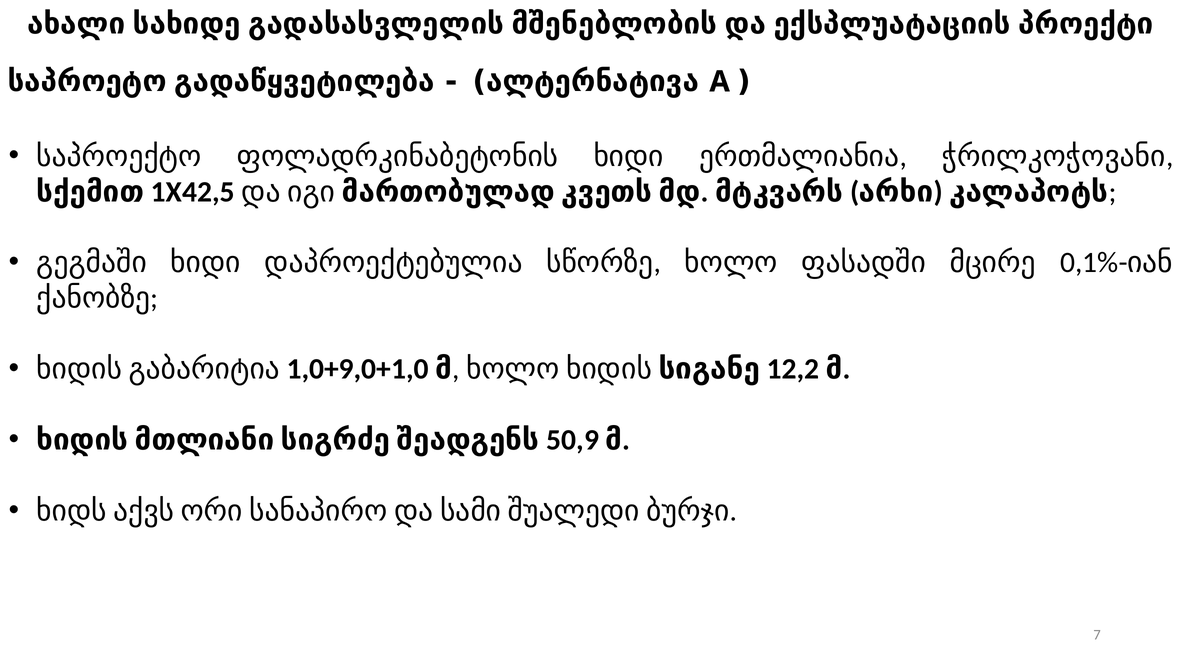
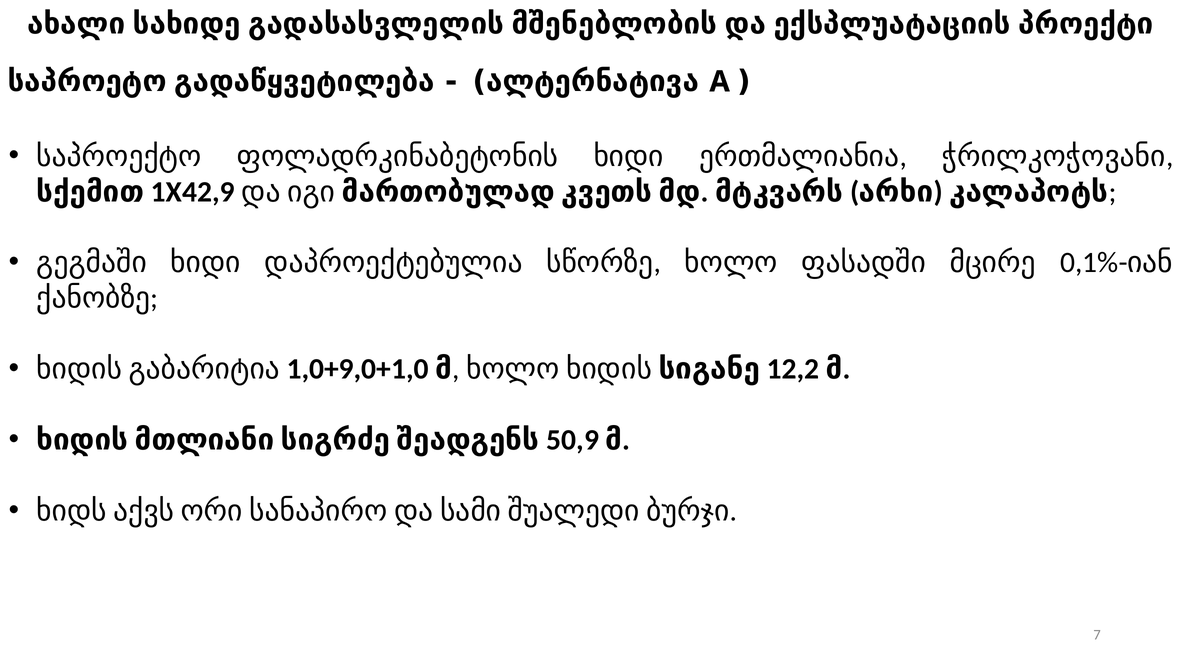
1X42,5: 1X42,5 -> 1X42,9
